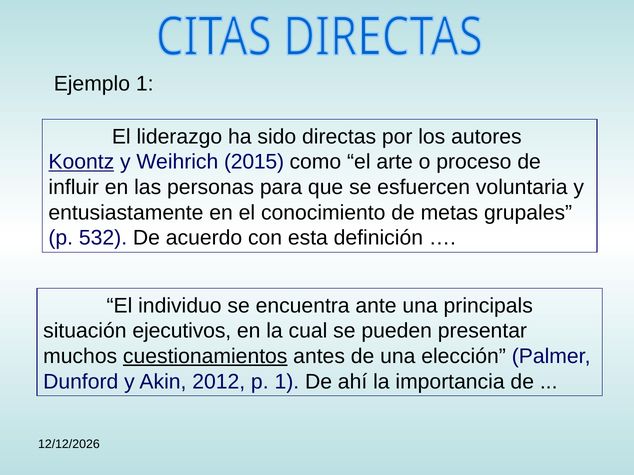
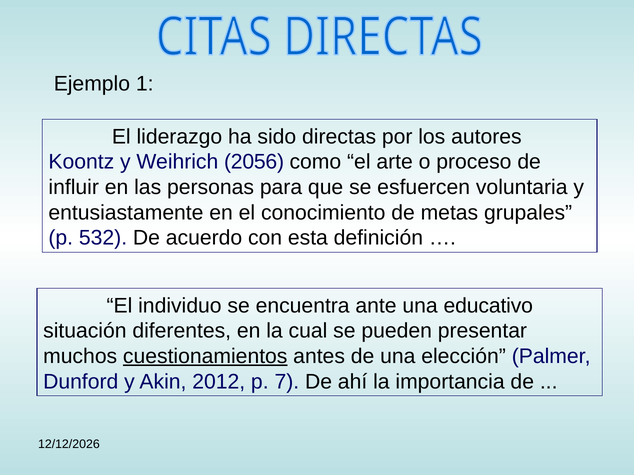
Koontz underline: present -> none
2015: 2015 -> 2056
principals: principals -> educativo
ejecutivos: ejecutivos -> diferentes
p 1: 1 -> 7
